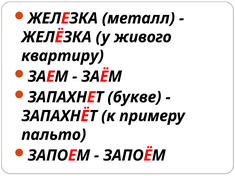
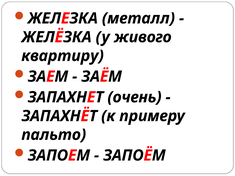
букве: букве -> очень
